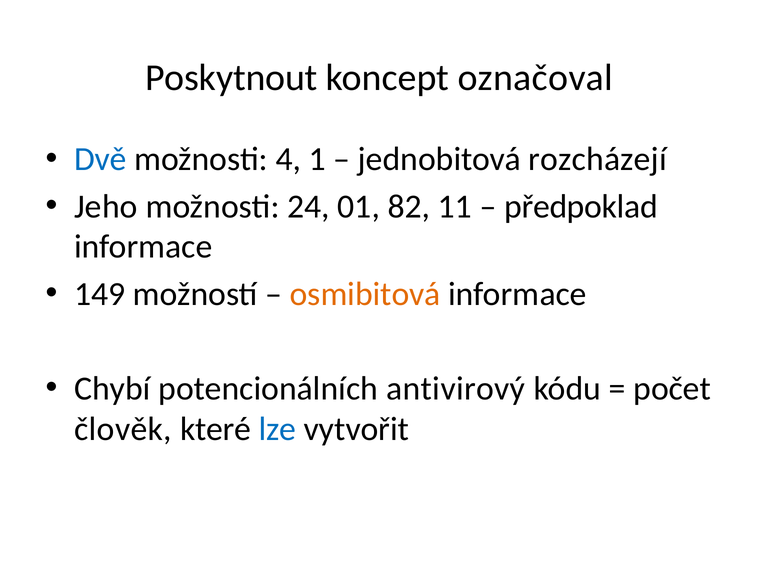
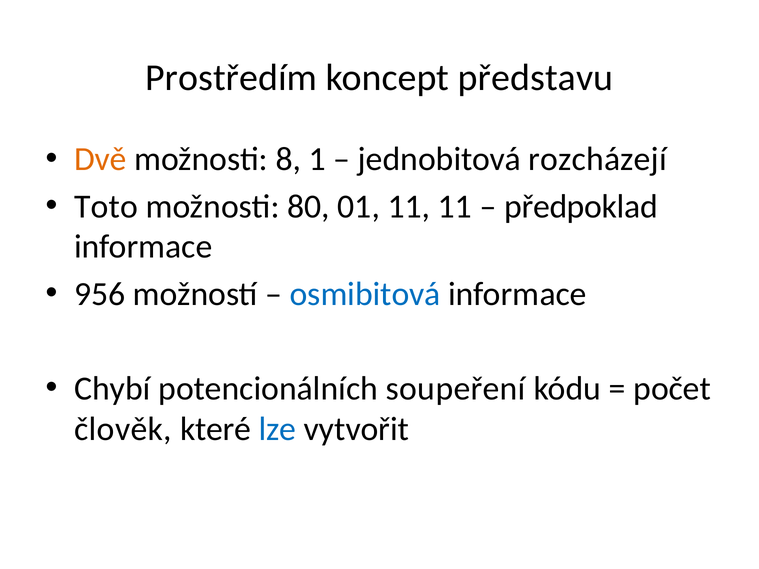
Poskytnout: Poskytnout -> Prostředím
označoval: označoval -> představu
Dvě colour: blue -> orange
4: 4 -> 8
Jeho: Jeho -> Toto
24: 24 -> 80
01 82: 82 -> 11
149: 149 -> 956
osmibitová colour: orange -> blue
antivirový: antivirový -> soupeření
